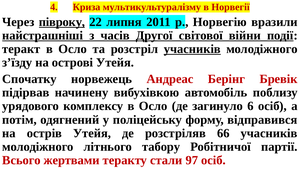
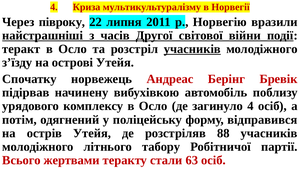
півроку underline: present -> none
загинуло 6: 6 -> 4
66: 66 -> 88
97: 97 -> 63
